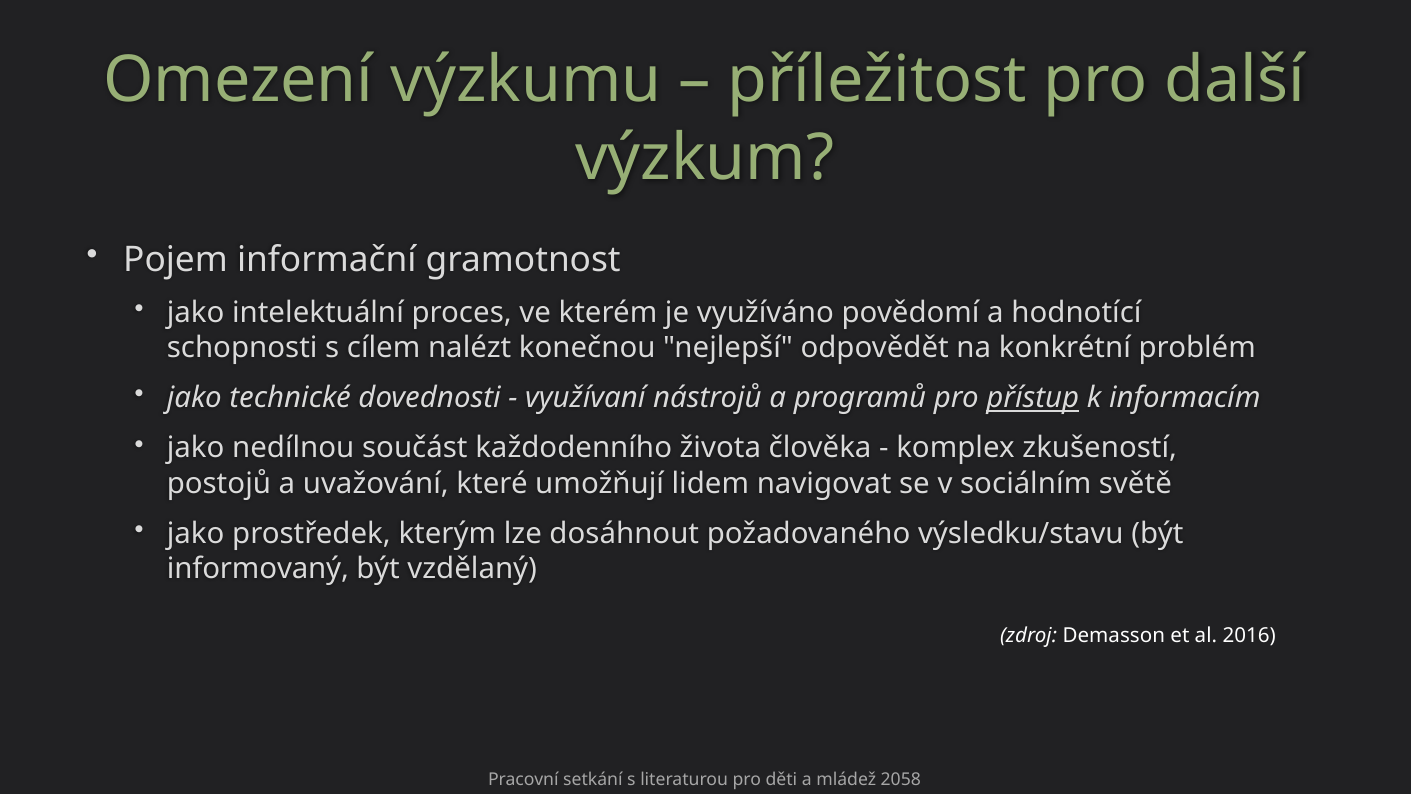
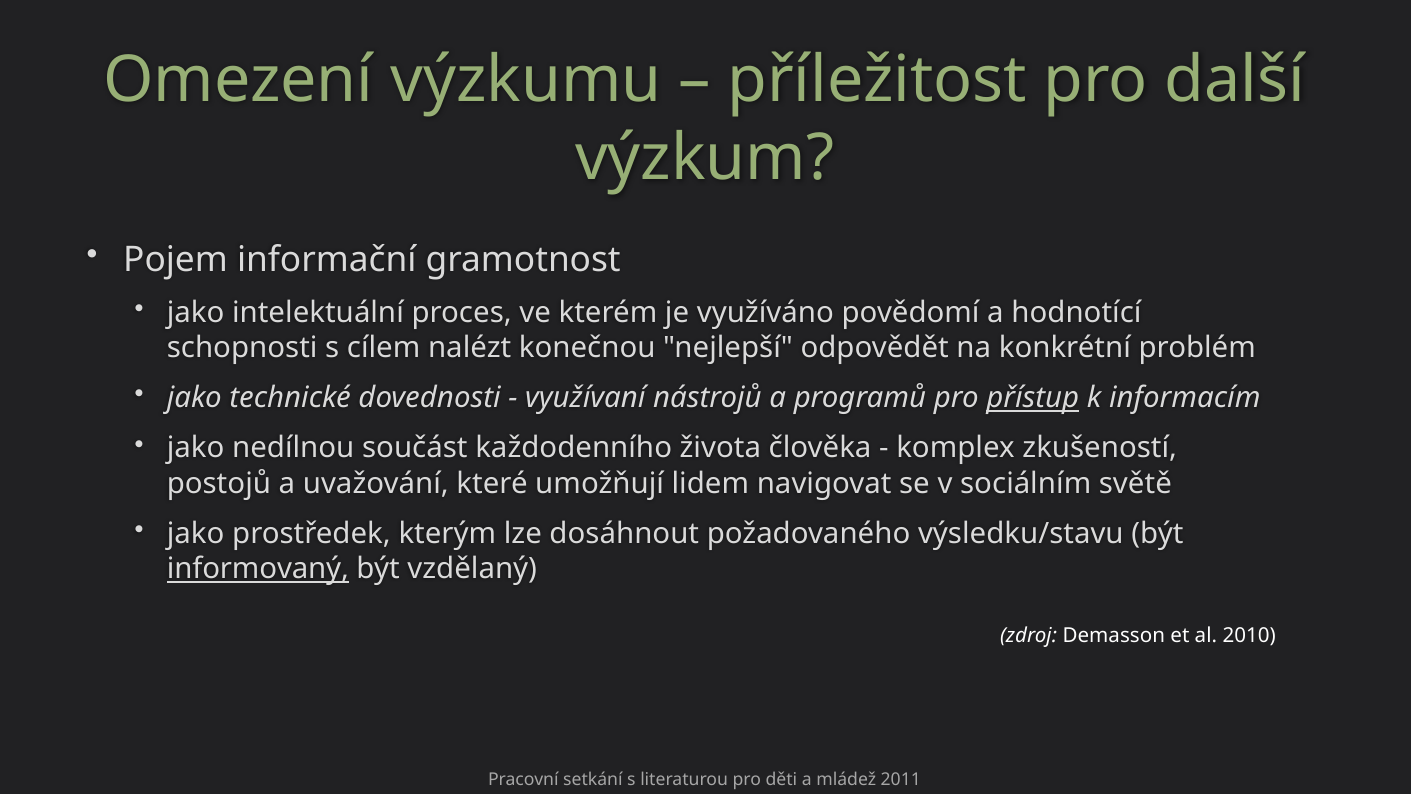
informovaný underline: none -> present
2016: 2016 -> 2010
2058: 2058 -> 2011
